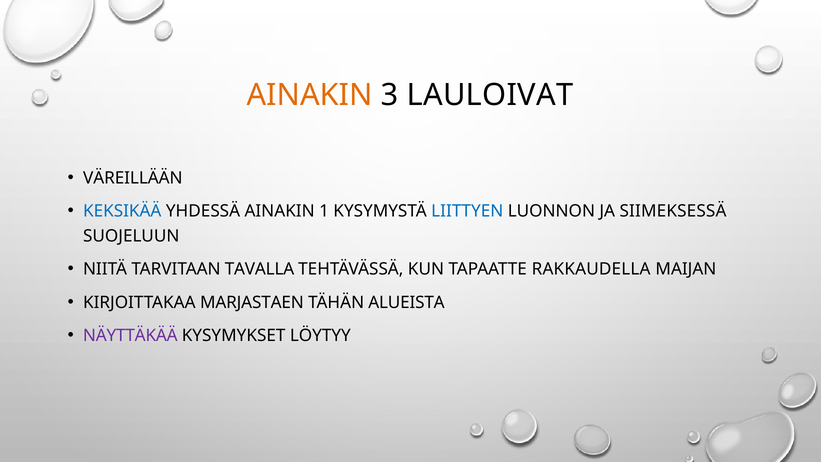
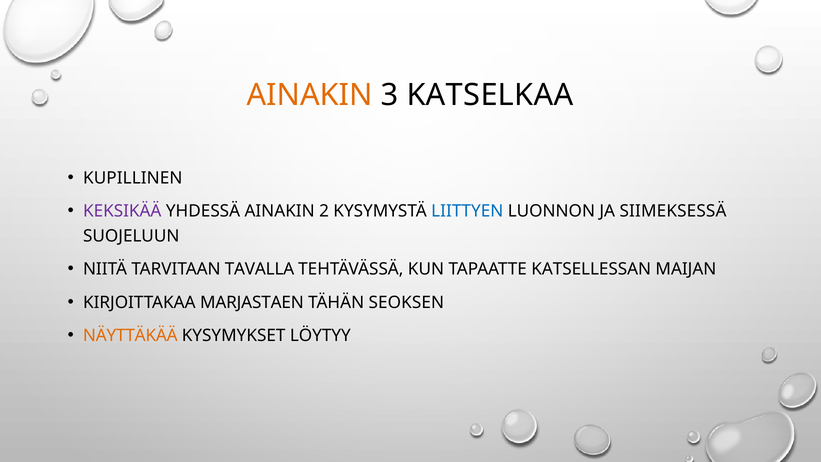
LAULOIVAT: LAULOIVAT -> KATSELKAA
VÄREILLÄÄN: VÄREILLÄÄN -> KUPILLINEN
KEKSIKÄÄ colour: blue -> purple
1: 1 -> 2
RAKKAUDELLA: RAKKAUDELLA -> KATSELLESSAN
ALUEISTA: ALUEISTA -> SEOKSEN
NÄYTTÄKÄÄ colour: purple -> orange
